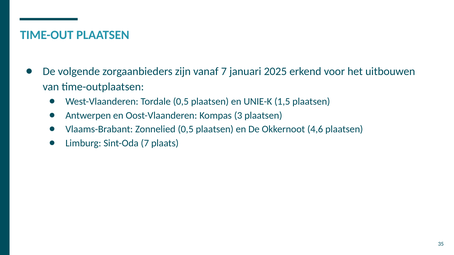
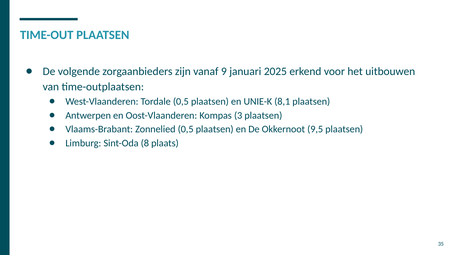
vanaf 7: 7 -> 9
1,5: 1,5 -> 8,1
4,6: 4,6 -> 9,5
Sint-Oda 7: 7 -> 8
